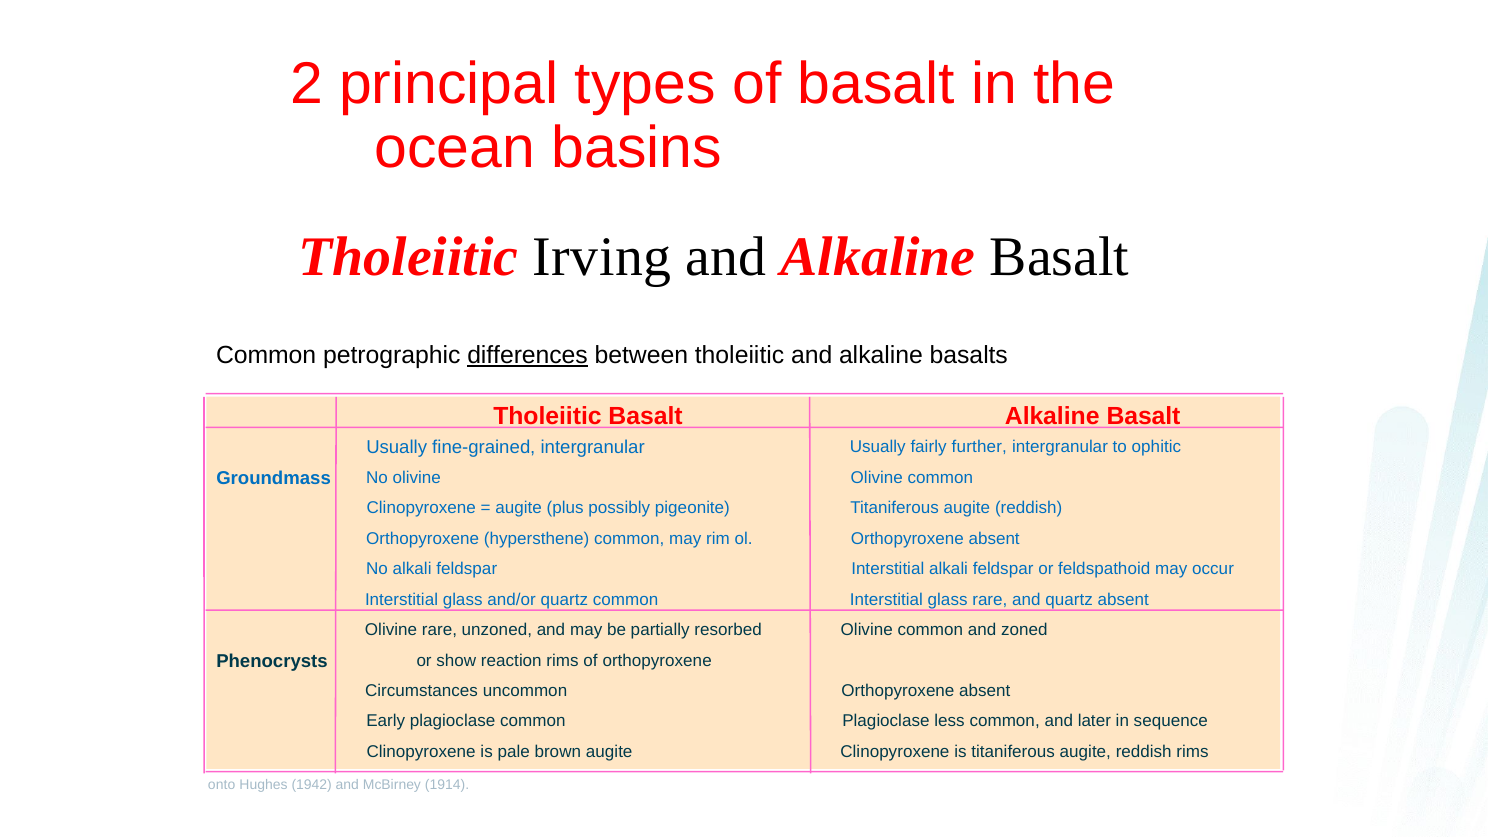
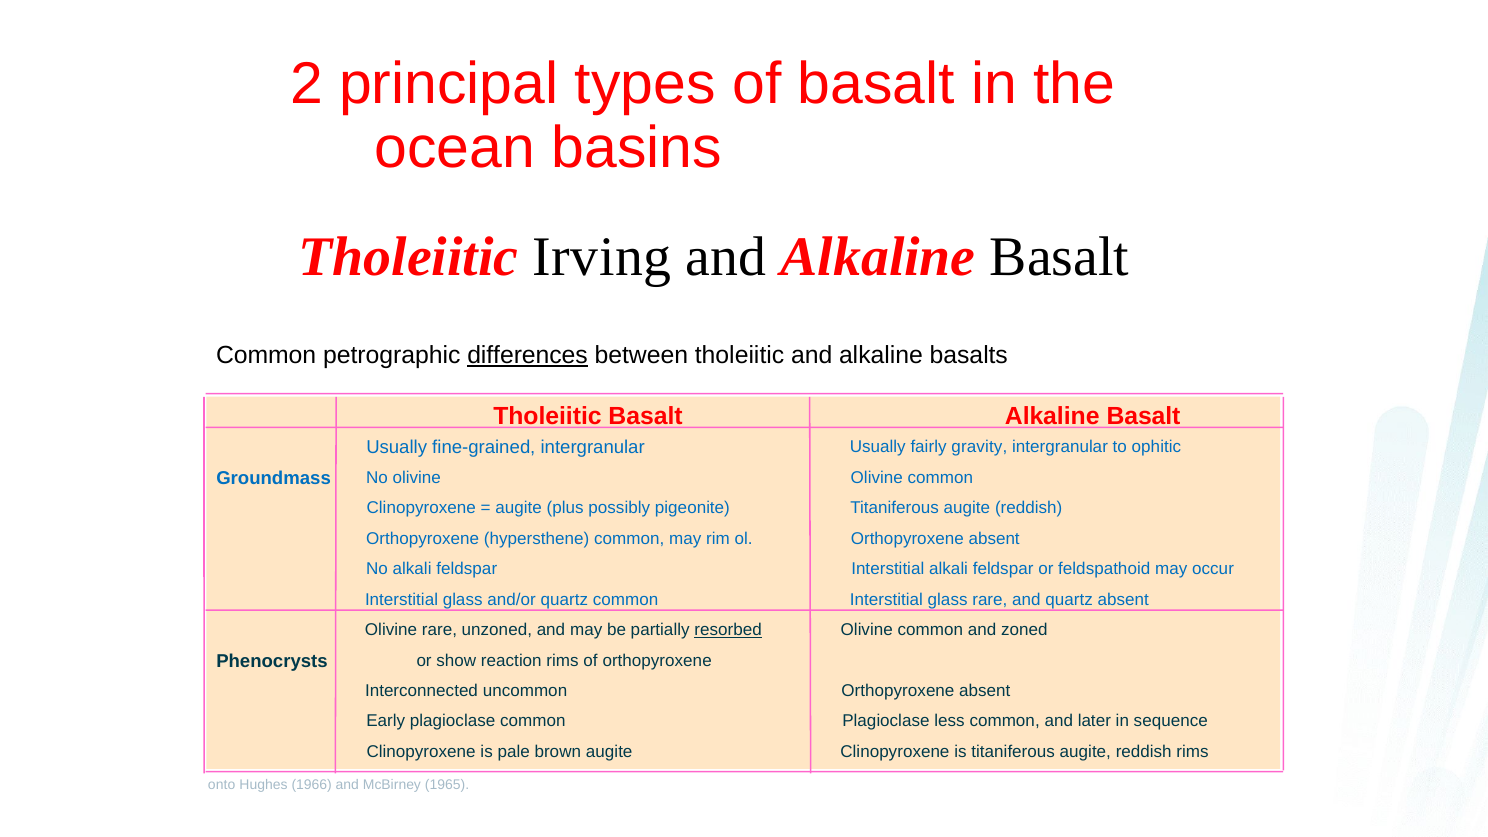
further: further -> gravity
resorbed underline: none -> present
Circumstances: Circumstances -> Interconnected
1942: 1942 -> 1966
1914: 1914 -> 1965
